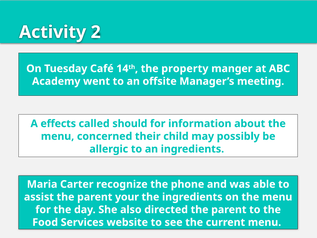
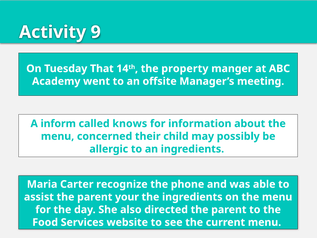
2: 2 -> 9
Café: Café -> That
effects: effects -> inform
should: should -> knows
